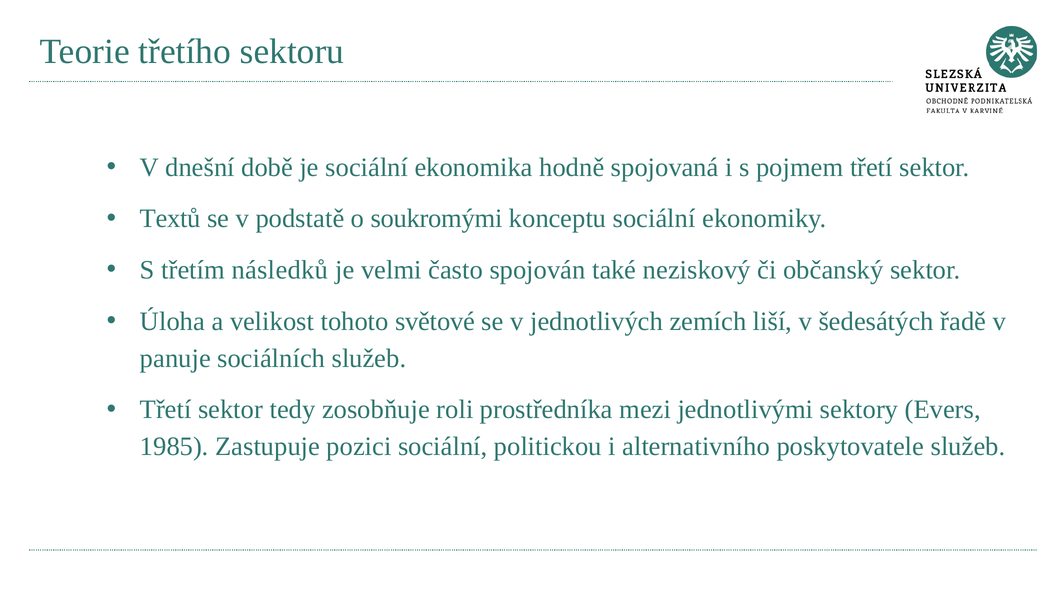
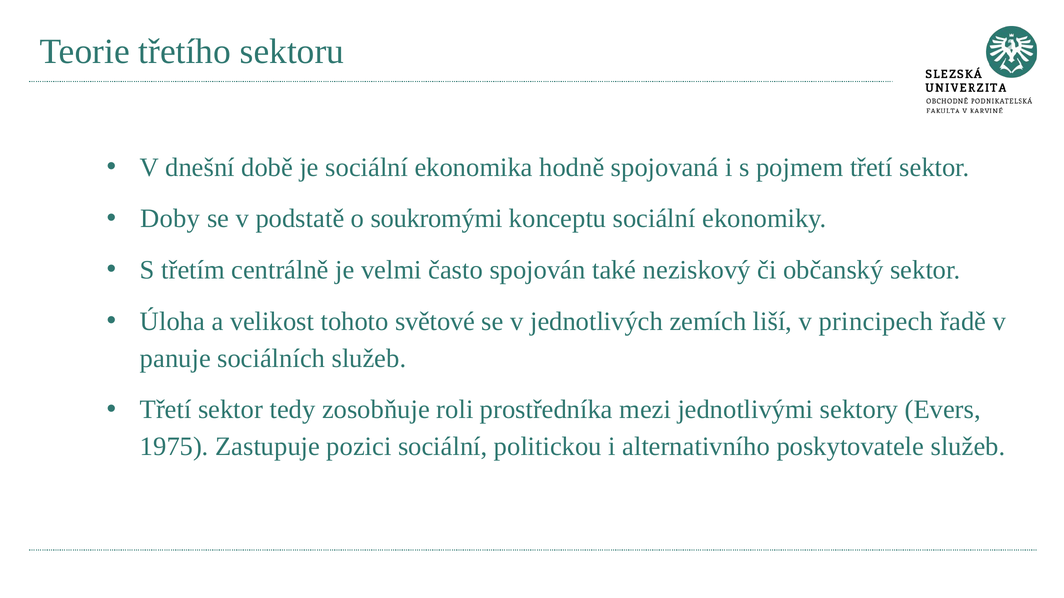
Textů: Textů -> Doby
následků: následků -> centrálně
šedesátých: šedesátých -> principech
1985: 1985 -> 1975
